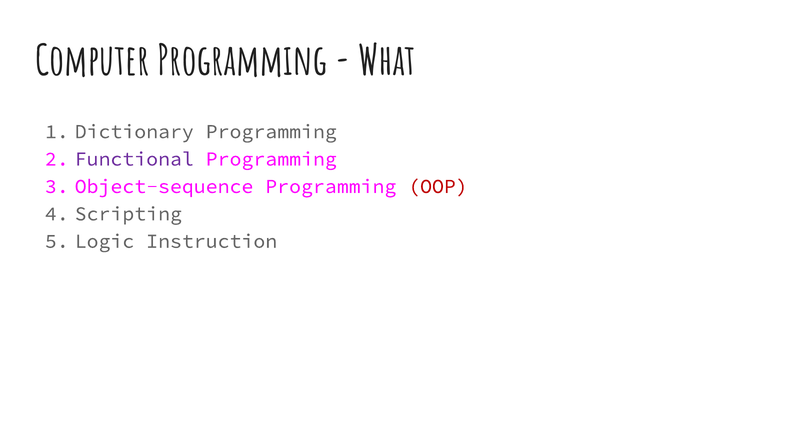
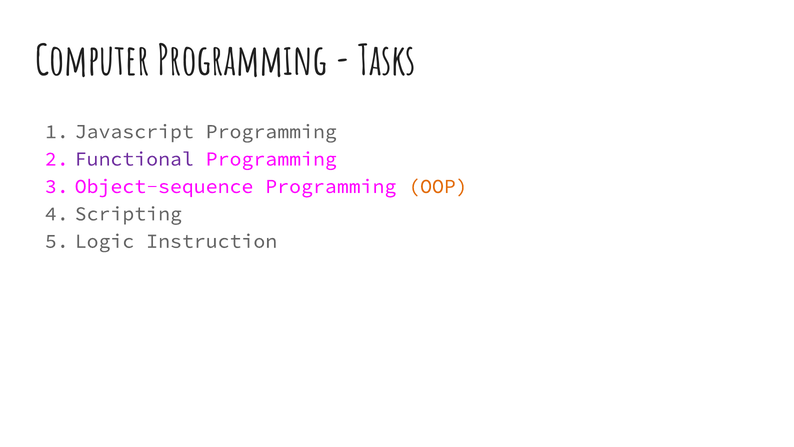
What: What -> Tasks
Dictionary: Dictionary -> Javascript
OOP colour: red -> orange
